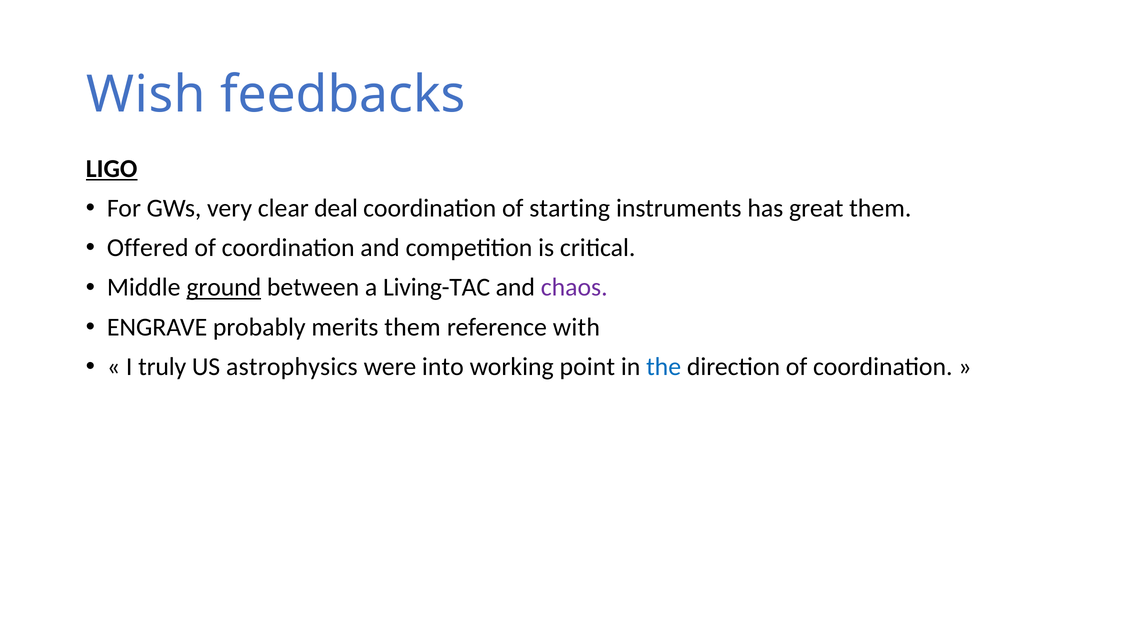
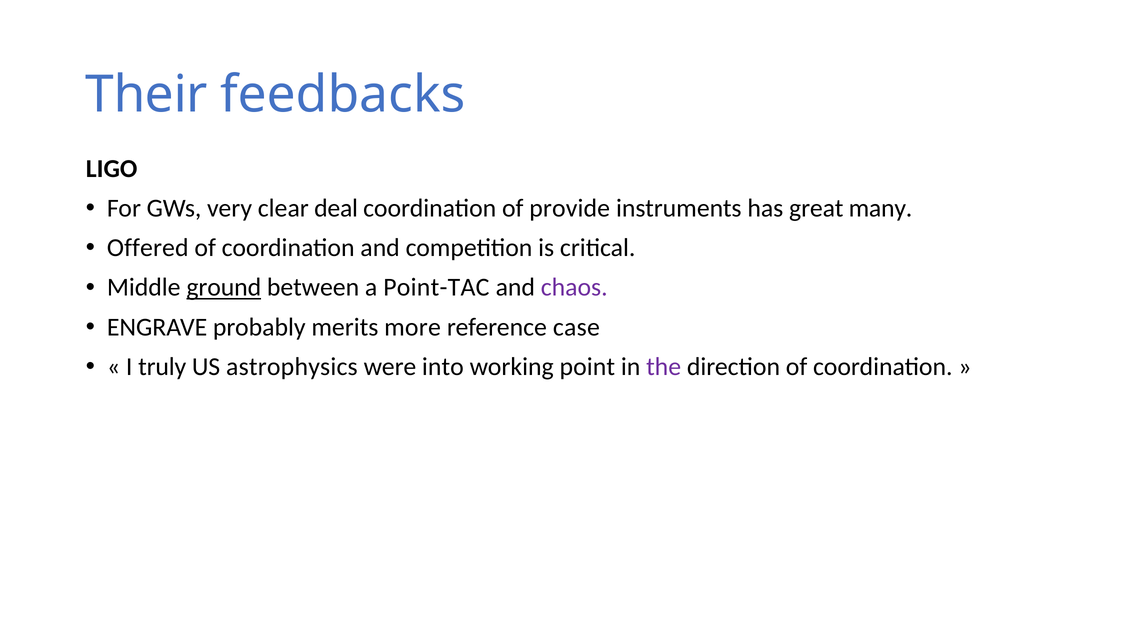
Wish: Wish -> Their
LIGO underline: present -> none
starting: starting -> provide
great them: them -> many
Living-TAC: Living-TAC -> Point-TAC
merits them: them -> more
with: with -> case
the colour: blue -> purple
